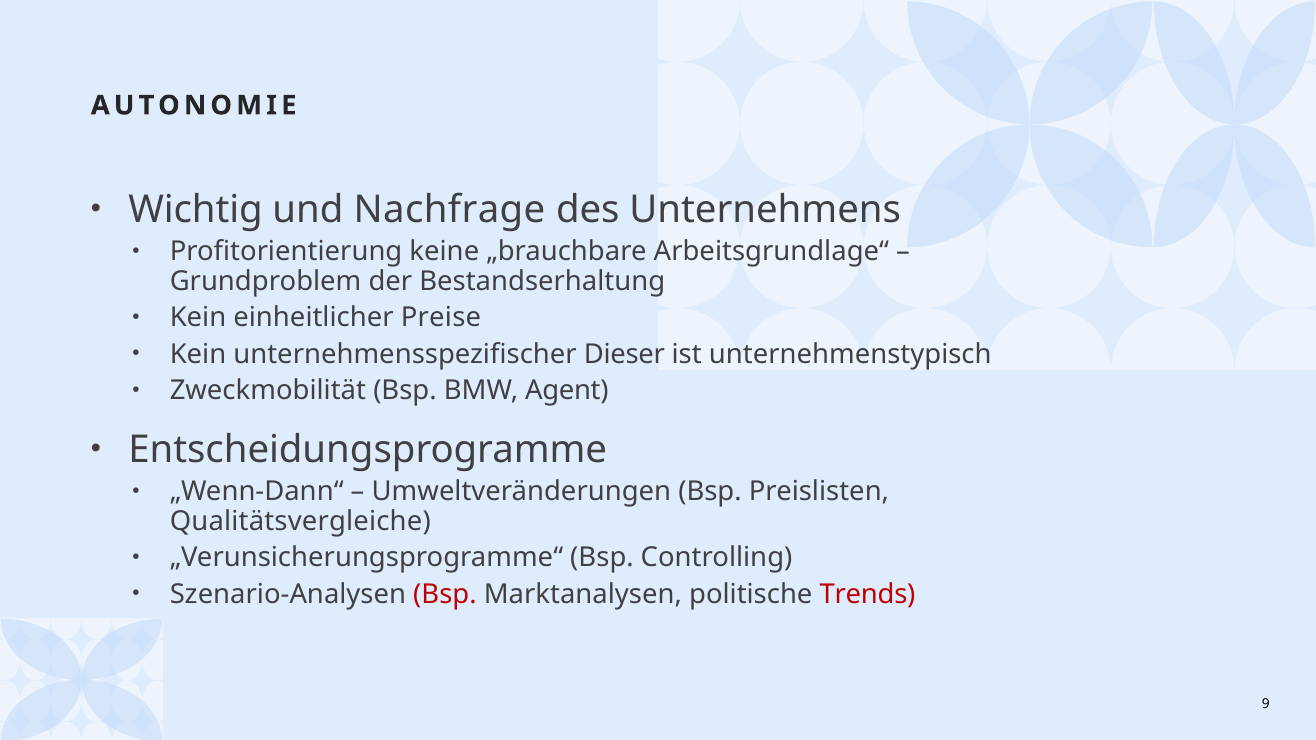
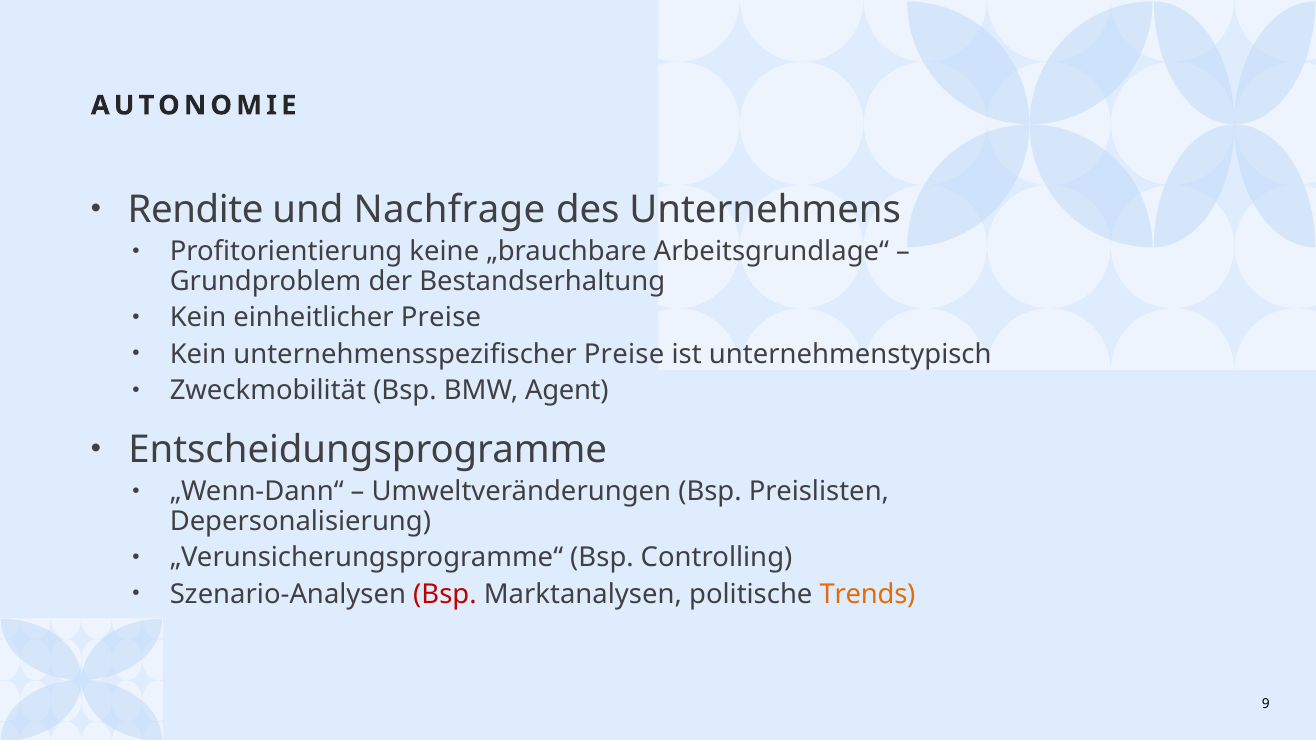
Wichtig: Wichtig -> Rendite
unternehmensspezifischer Dieser: Dieser -> Preise
Qualitätsvergleiche: Qualitätsvergleiche -> Depersonalisierung
Trends colour: red -> orange
